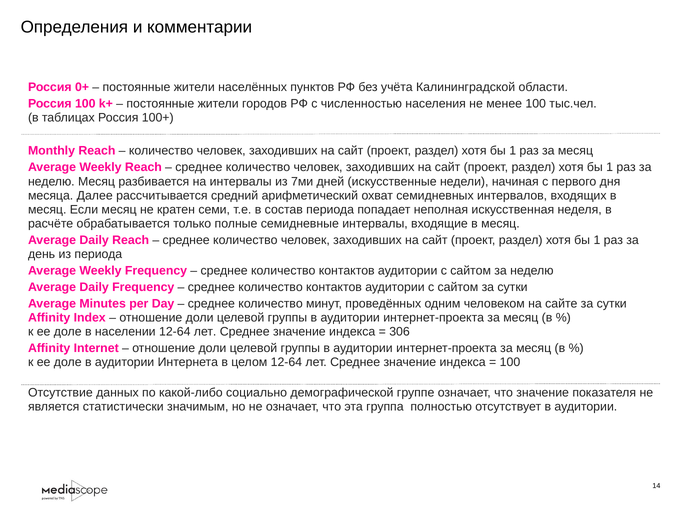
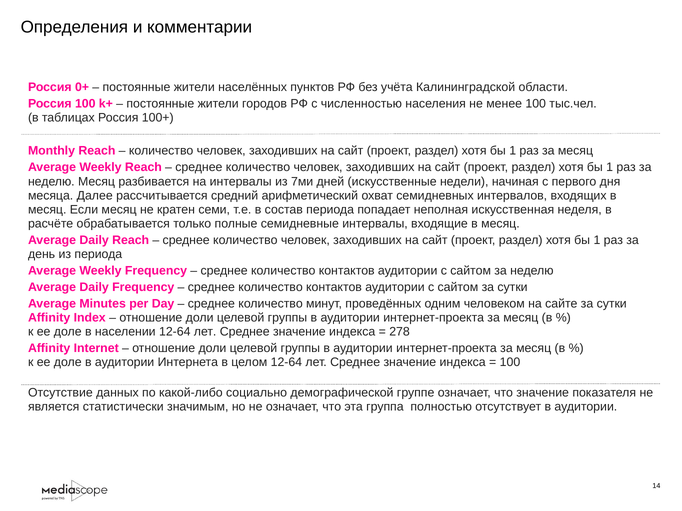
306: 306 -> 278
